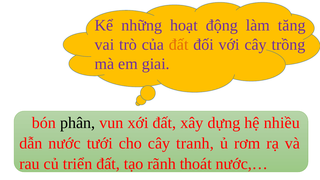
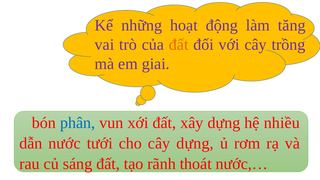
phân colour: black -> blue
cây tranh: tranh -> dựng
triển: triển -> sáng
